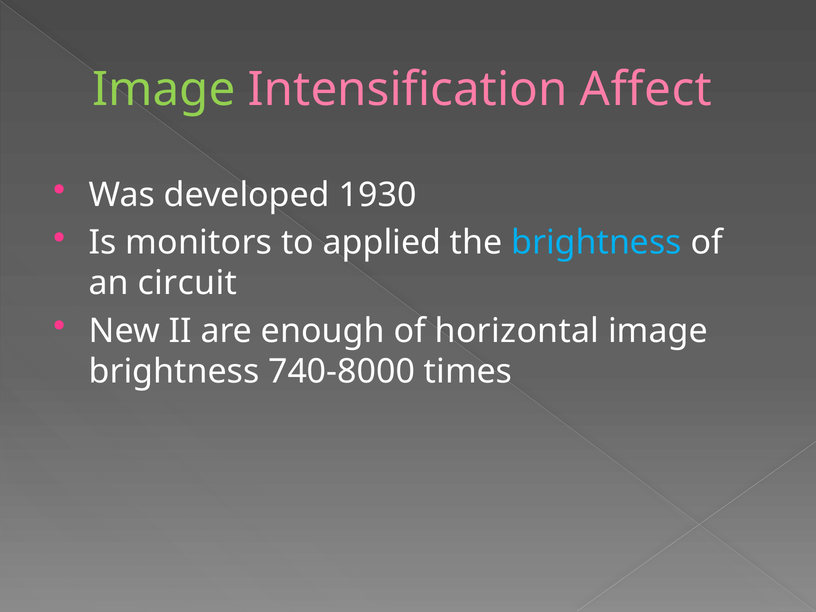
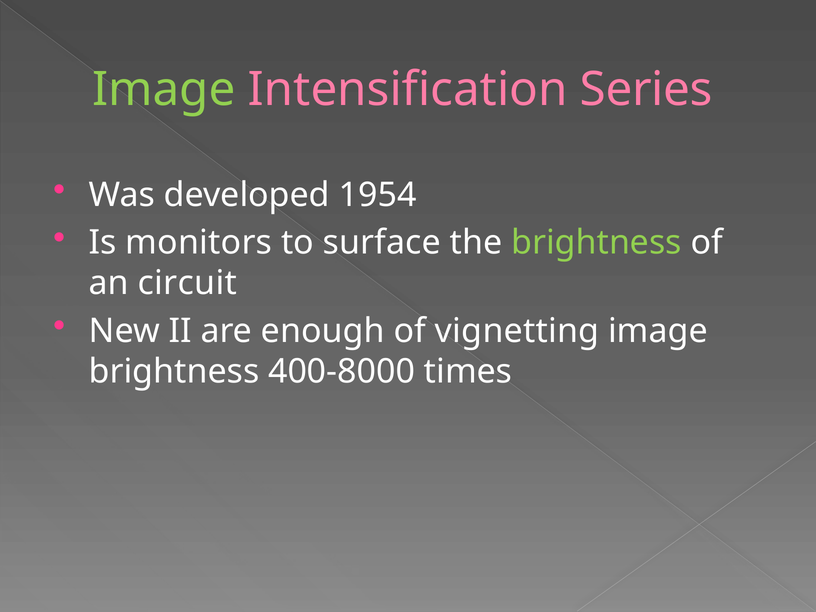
Affect: Affect -> Series
1930: 1930 -> 1954
applied: applied -> surface
brightness at (596, 242) colour: light blue -> light green
horizontal: horizontal -> vignetting
740-8000: 740-8000 -> 400-8000
